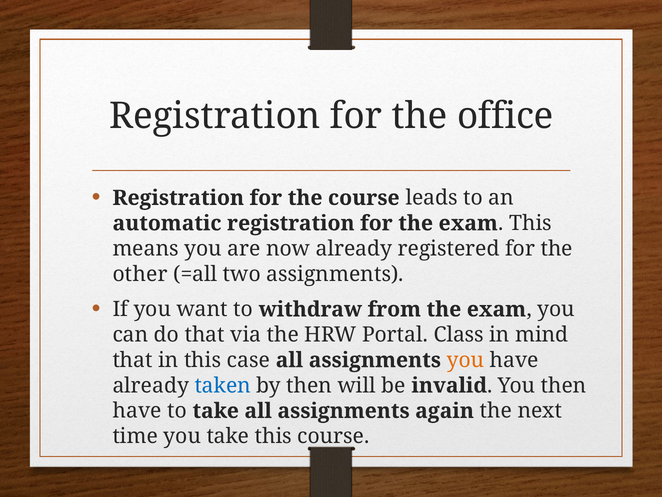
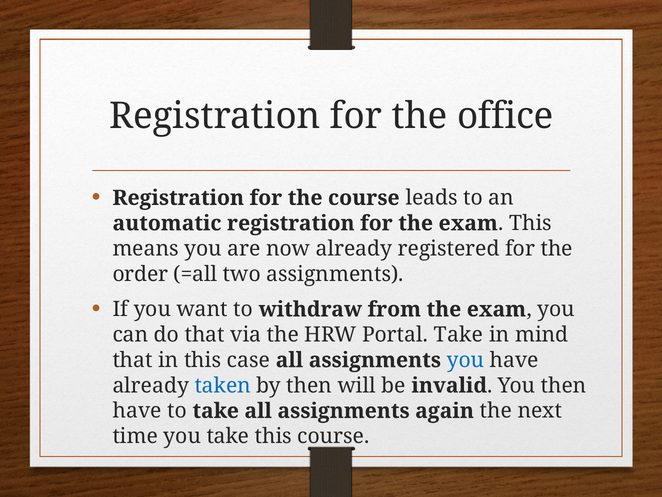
other: other -> order
Portal Class: Class -> Take
you at (465, 360) colour: orange -> blue
